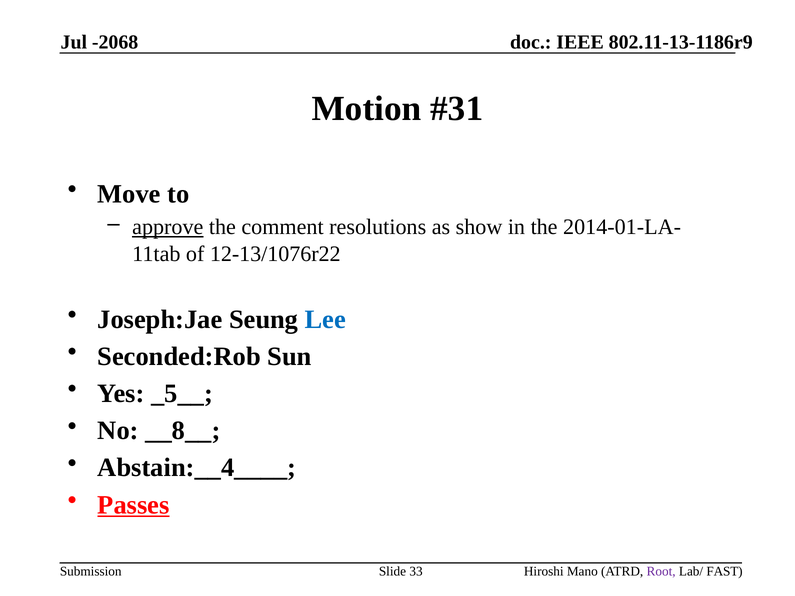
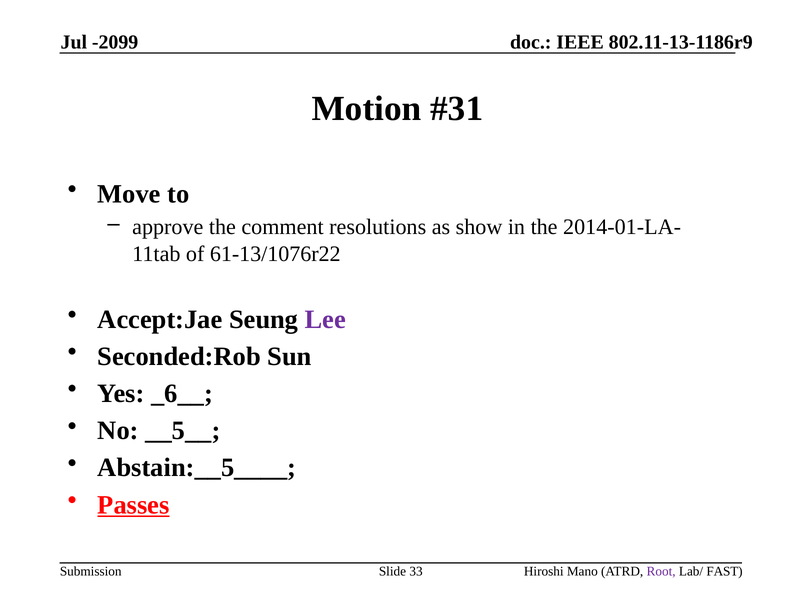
-2068: -2068 -> -2099
approve underline: present -> none
12-13/1076r22: 12-13/1076r22 -> 61-13/1076r22
Joseph:Jae: Joseph:Jae -> Accept:Jae
Lee colour: blue -> purple
_5__: _5__ -> _6__
__8__: __8__ -> __5__
Abstain:__4____: Abstain:__4____ -> Abstain:__5____
